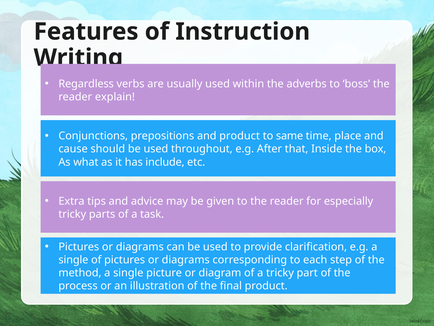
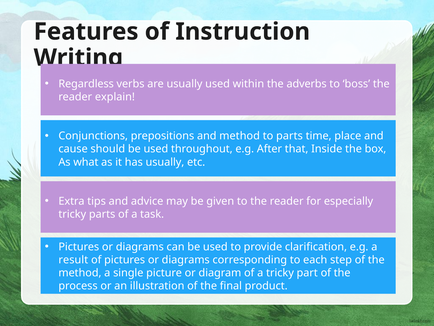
and product: product -> method
to same: same -> parts
has include: include -> usually
single at (73, 259): single -> result
